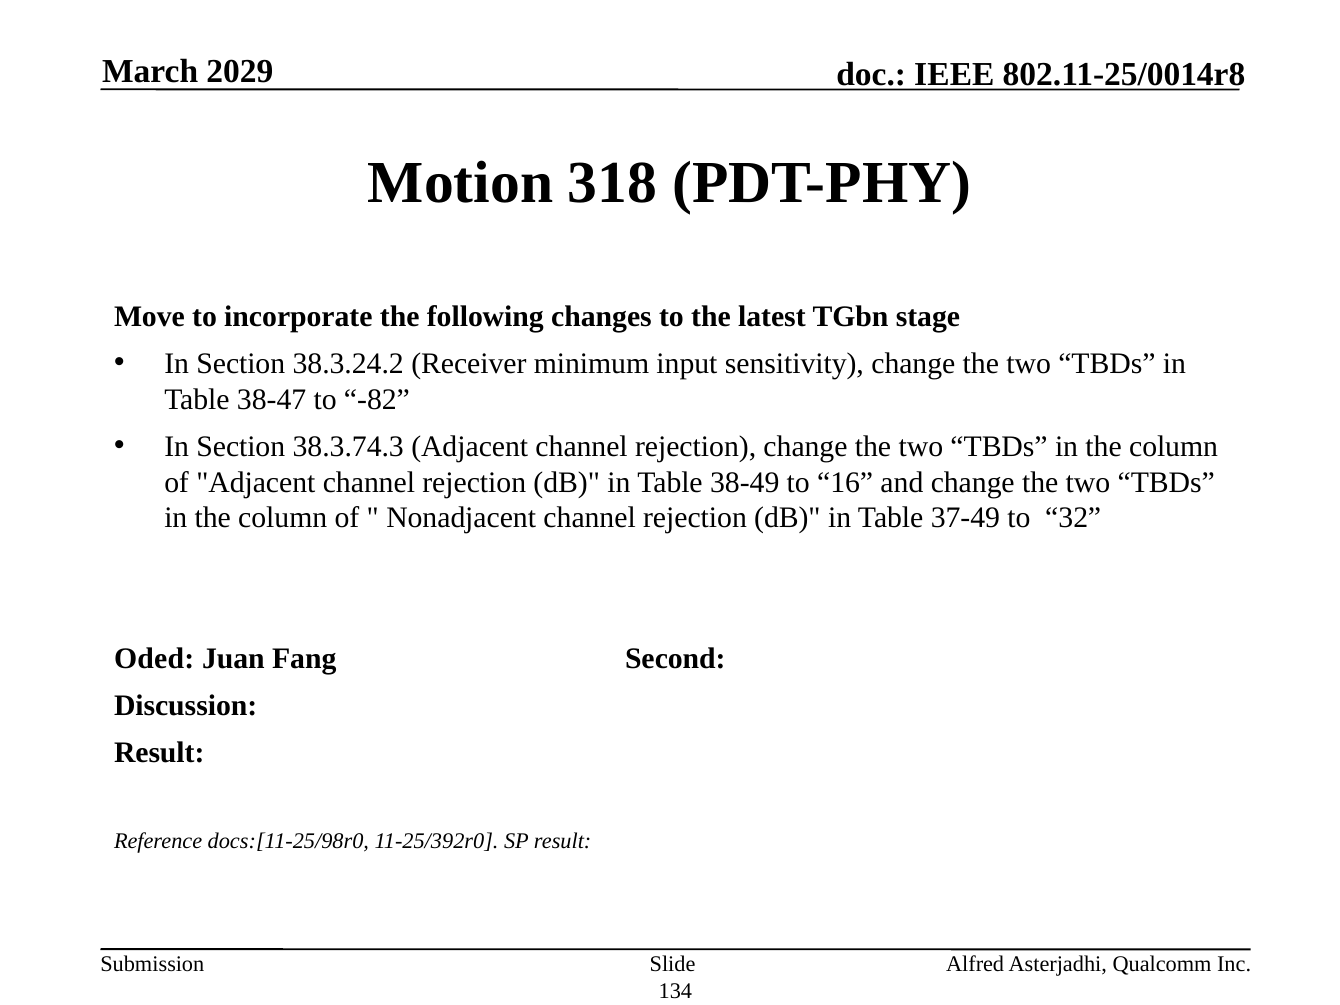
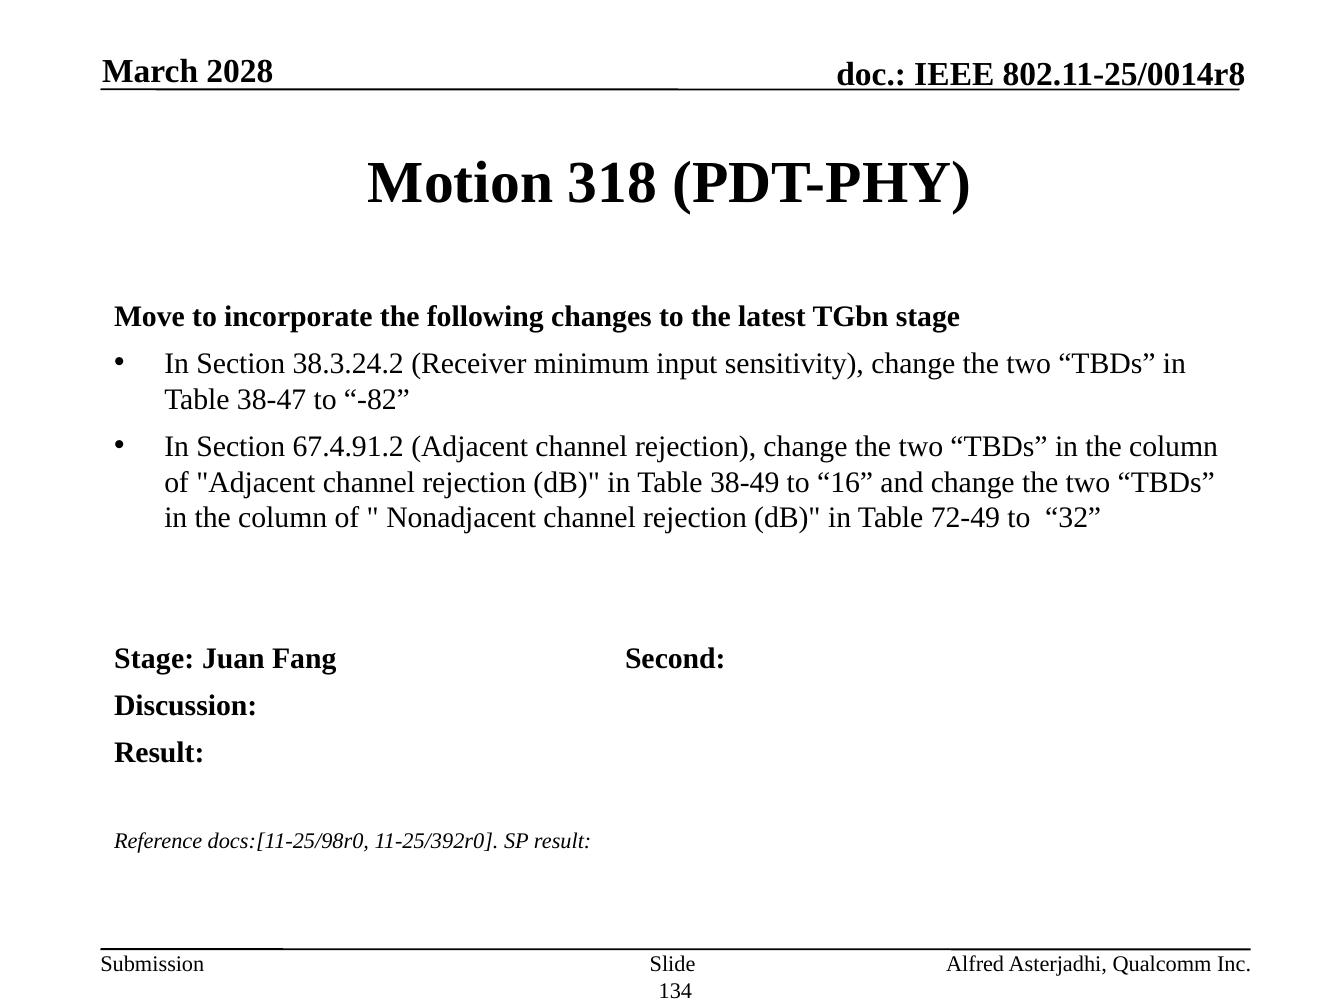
2029: 2029 -> 2028
38.3.74.3: 38.3.74.3 -> 67.4.91.2
37-49: 37-49 -> 72-49
Oded at (154, 659): Oded -> Stage
